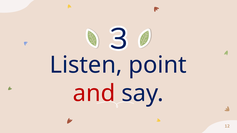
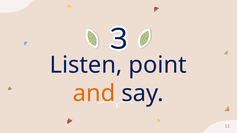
and colour: red -> orange
